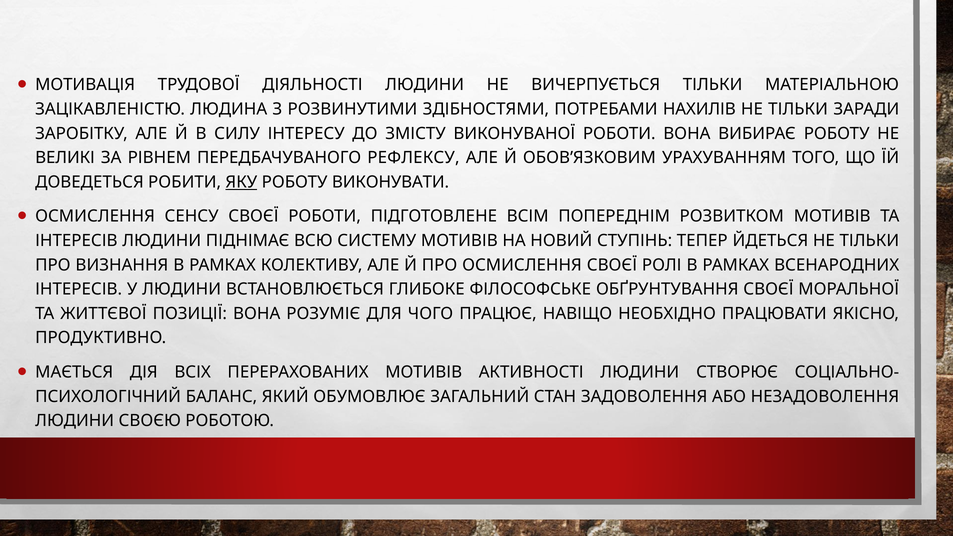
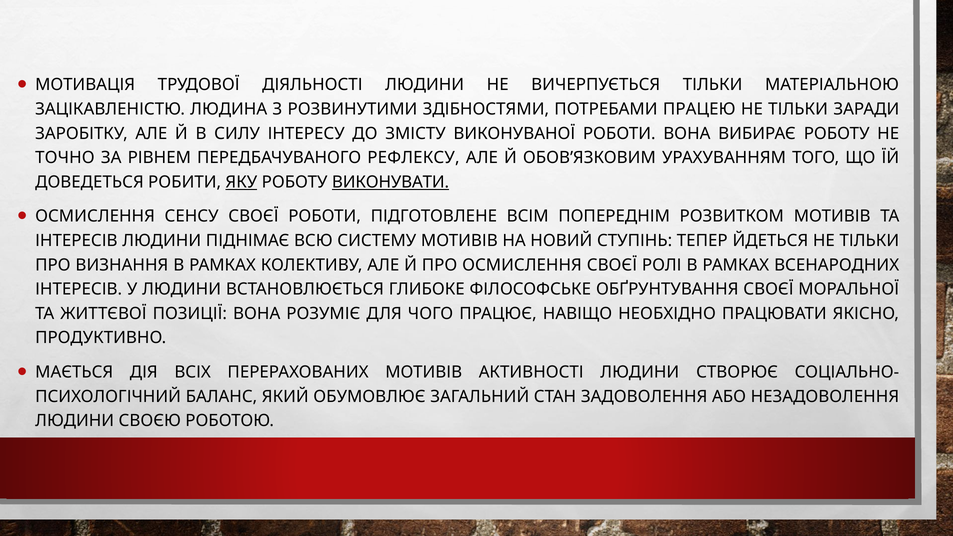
НАХИЛІВ: НАХИЛІВ -> ПРАЦЕЮ
ВЕЛИКІ: ВЕЛИКІ -> ТОЧНО
ВИКОНУВАТИ underline: none -> present
